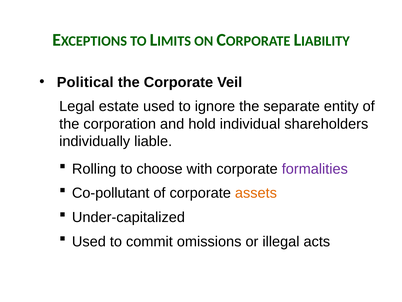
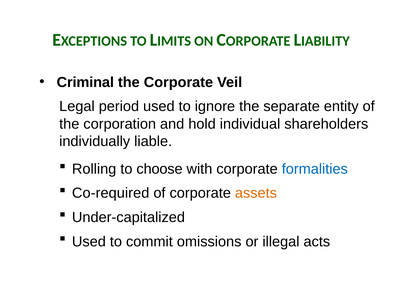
Political: Political -> Criminal
estate: estate -> period
formalities colour: purple -> blue
Co-pollutant: Co-pollutant -> Co-required
